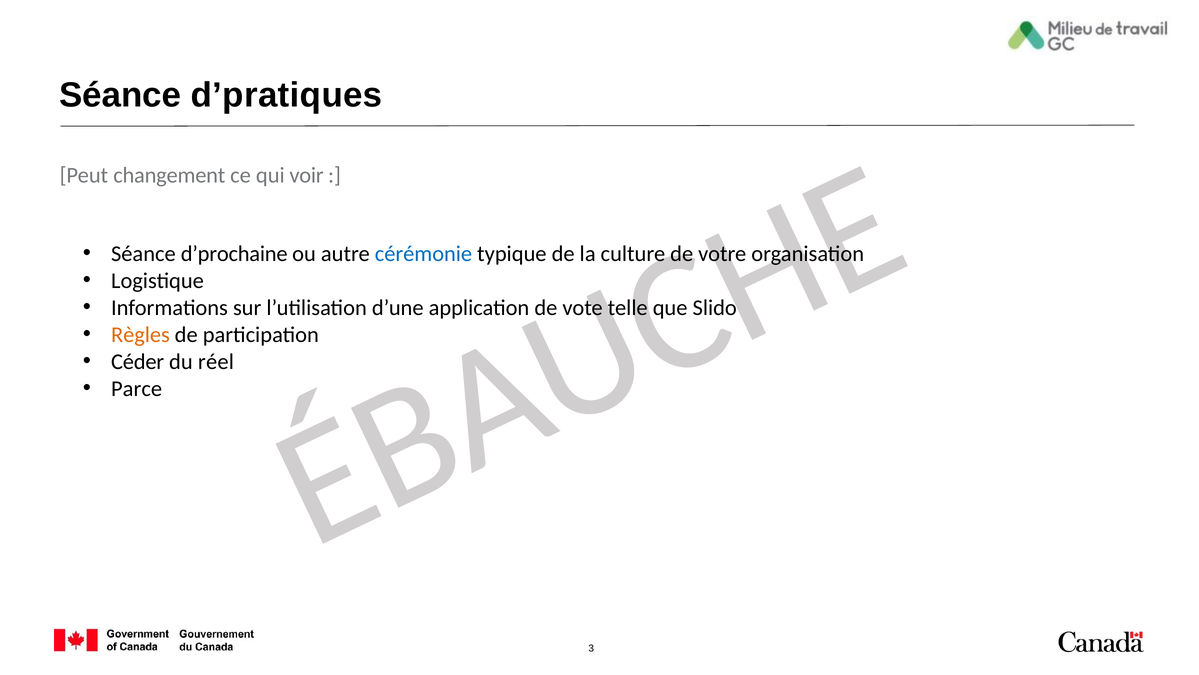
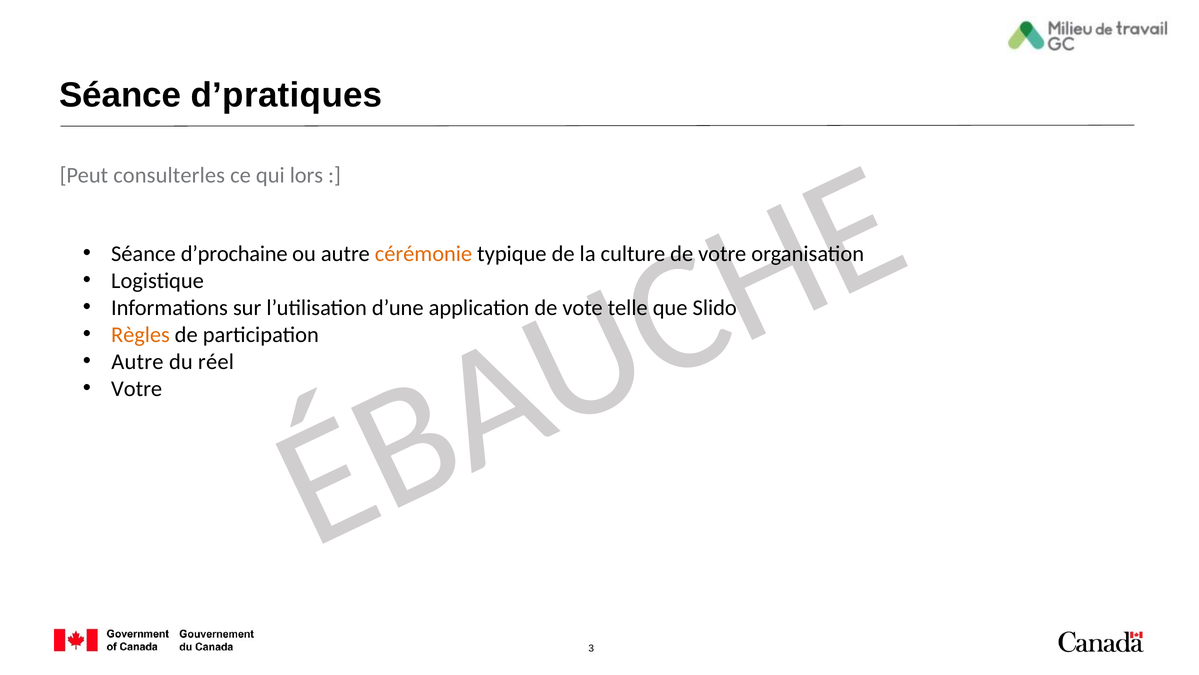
changement: changement -> consulterles
voir: voir -> lors
cérémonie colour: blue -> orange
Céder at (138, 361): Céder -> Autre
Parce at (137, 388): Parce -> Votre
